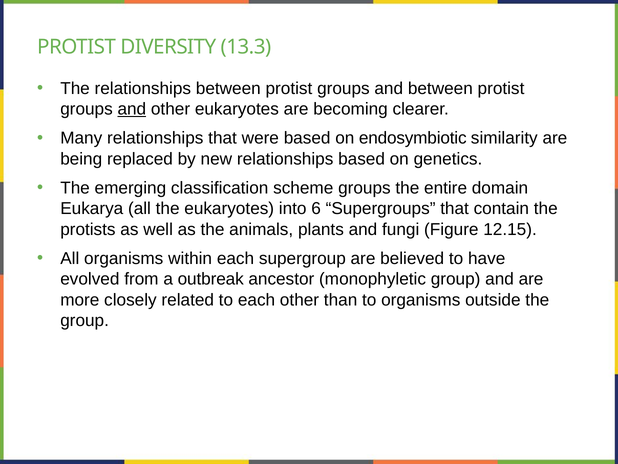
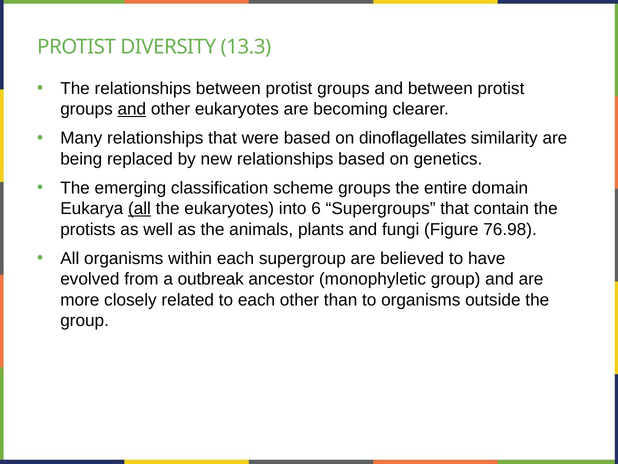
endosymbiotic: endosymbiotic -> dinoflagellates
all at (139, 209) underline: none -> present
12.15: 12.15 -> 76.98
